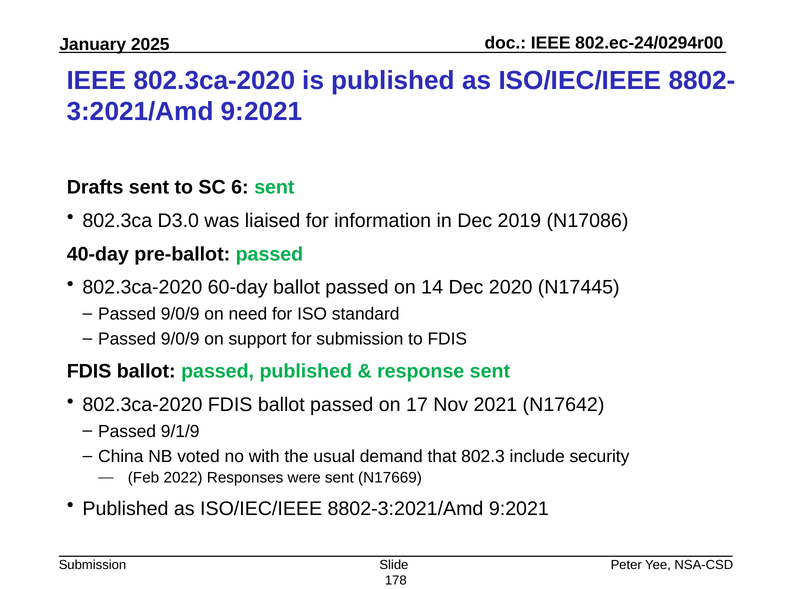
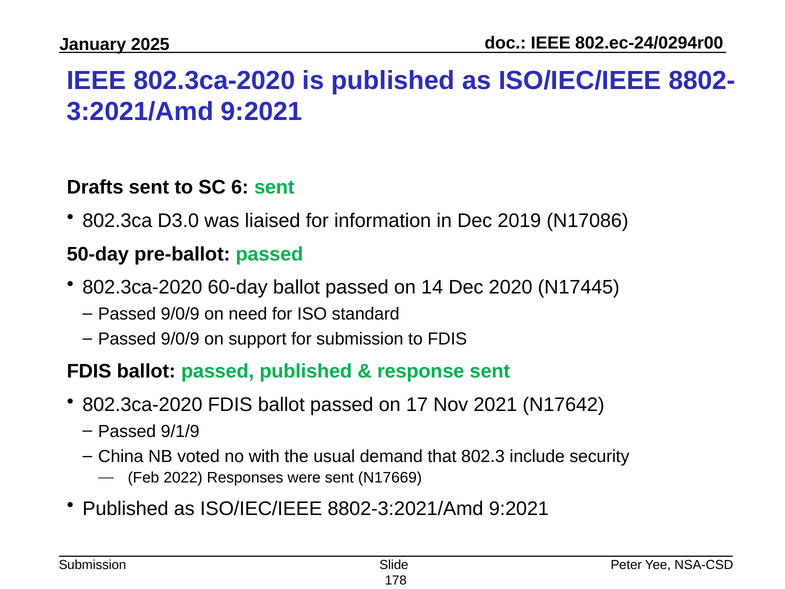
40-day: 40-day -> 50-day
